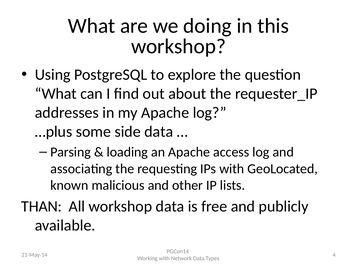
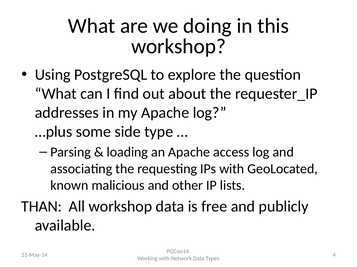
side data: data -> type
